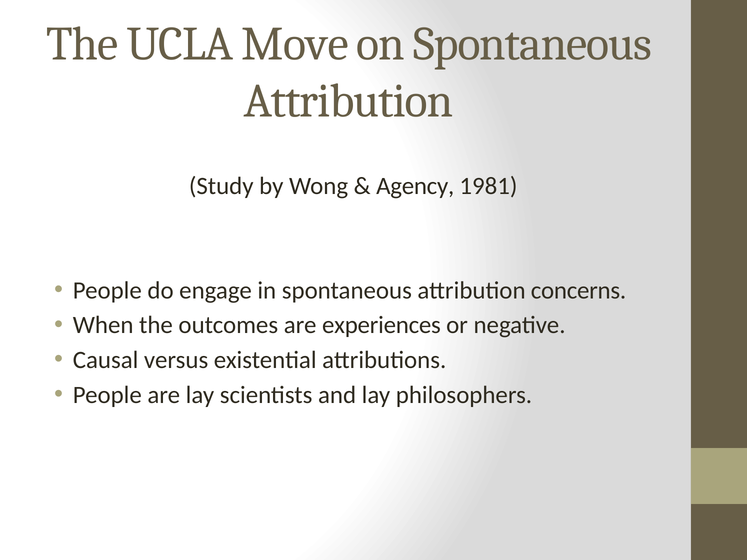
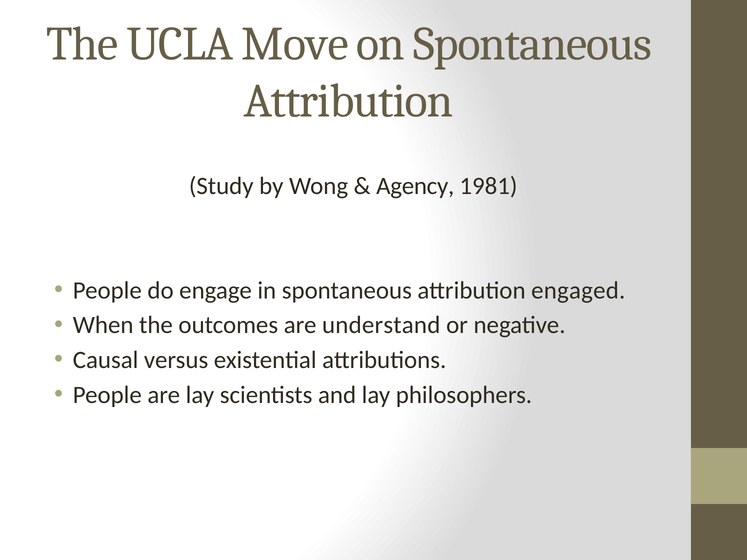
concerns: concerns -> engaged
experiences: experiences -> understand
